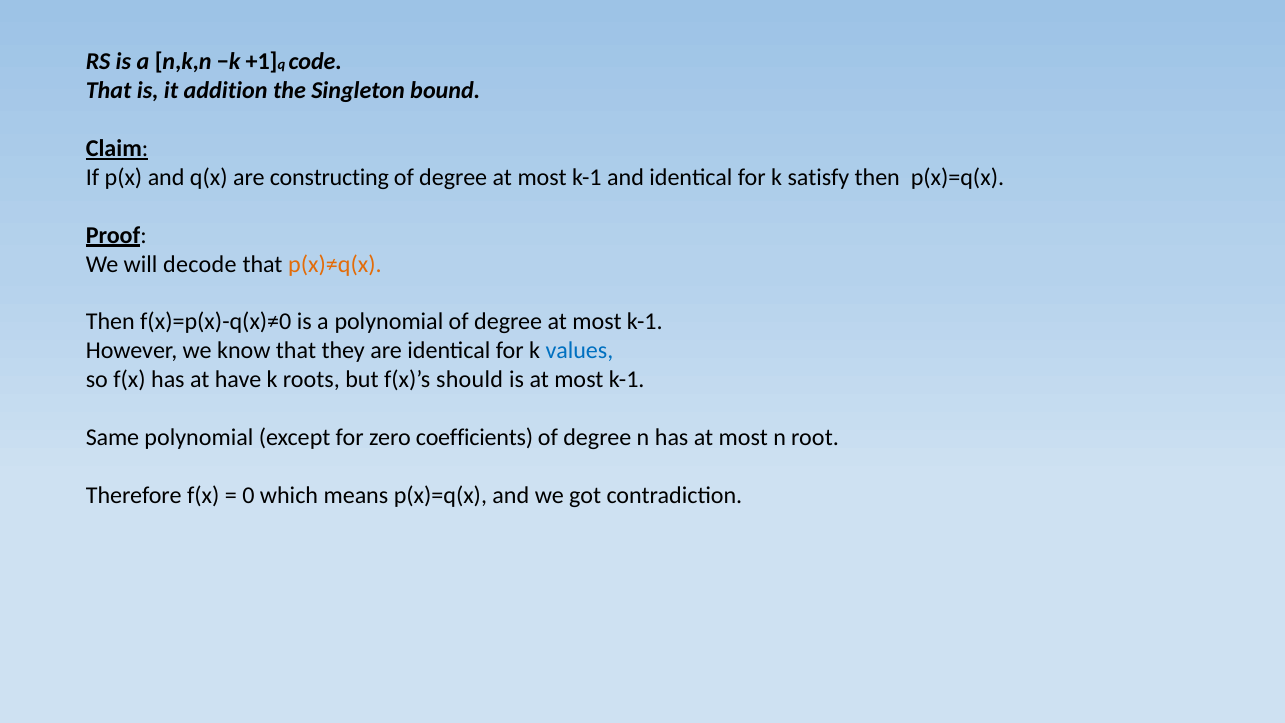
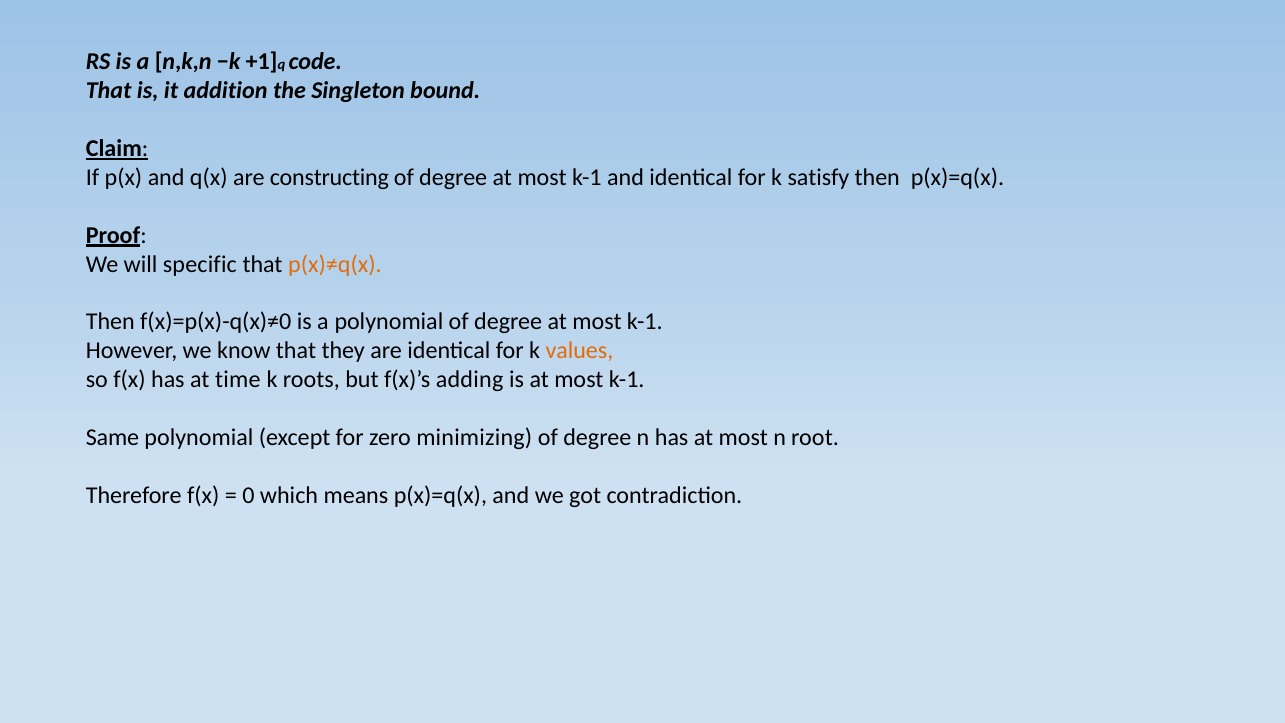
decode: decode -> specific
values colour: blue -> orange
have: have -> time
should: should -> adding
coefficients: coefficients -> minimizing
